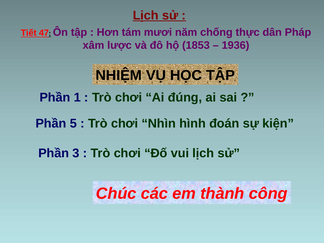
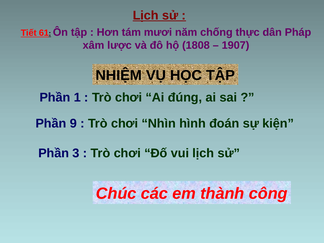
47: 47 -> 61
1853: 1853 -> 1808
1936: 1936 -> 1907
5: 5 -> 9
